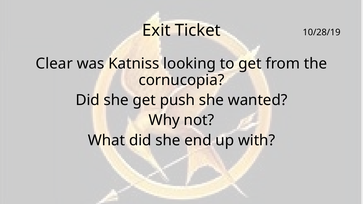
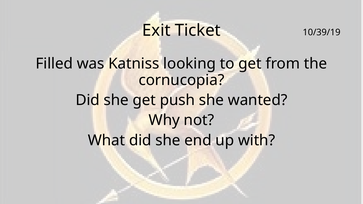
10/28/19: 10/28/19 -> 10/39/19
Clear: Clear -> Filled
